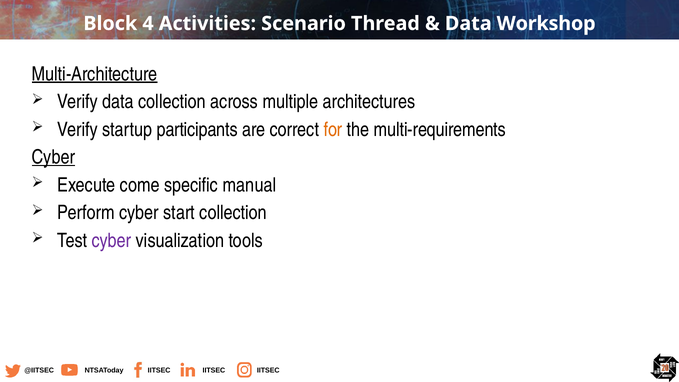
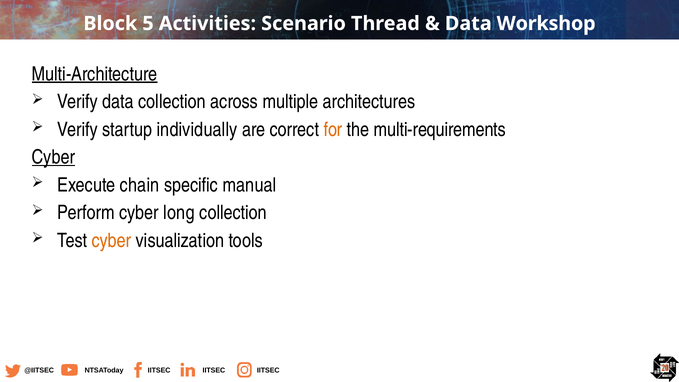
4: 4 -> 5
participants: participants -> individually
come: come -> chain
start: start -> long
cyber at (112, 241) colour: purple -> orange
